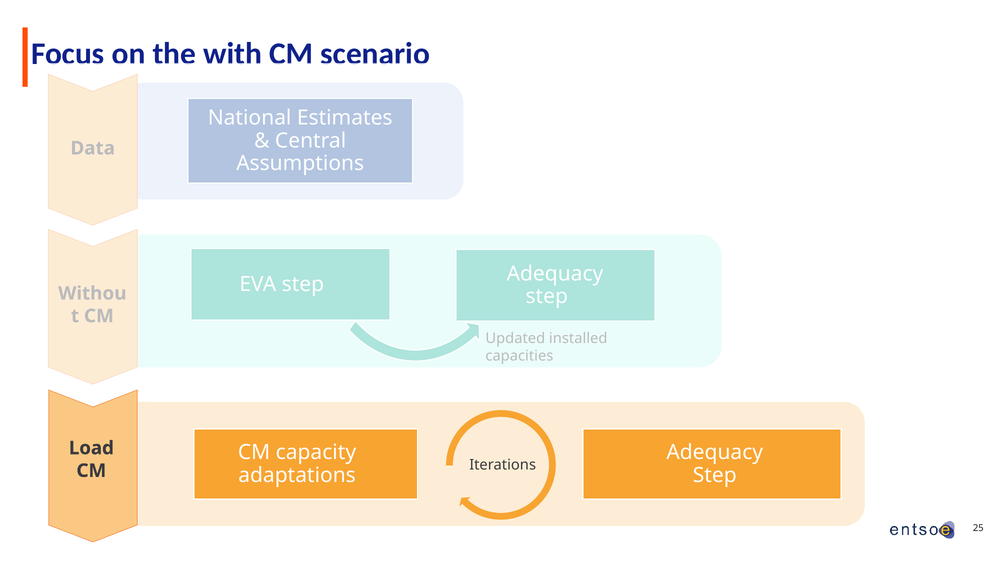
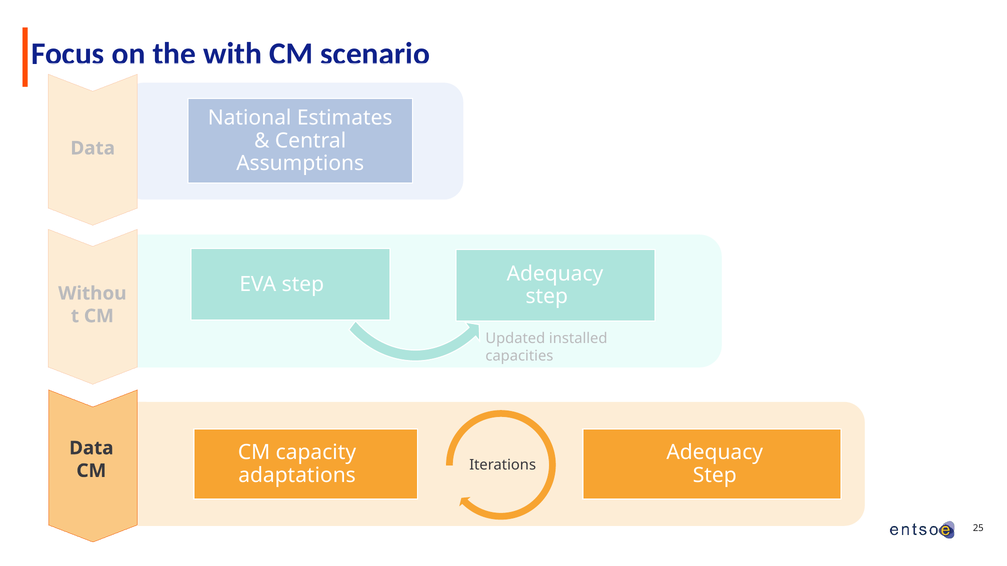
Load at (91, 448): Load -> Data
